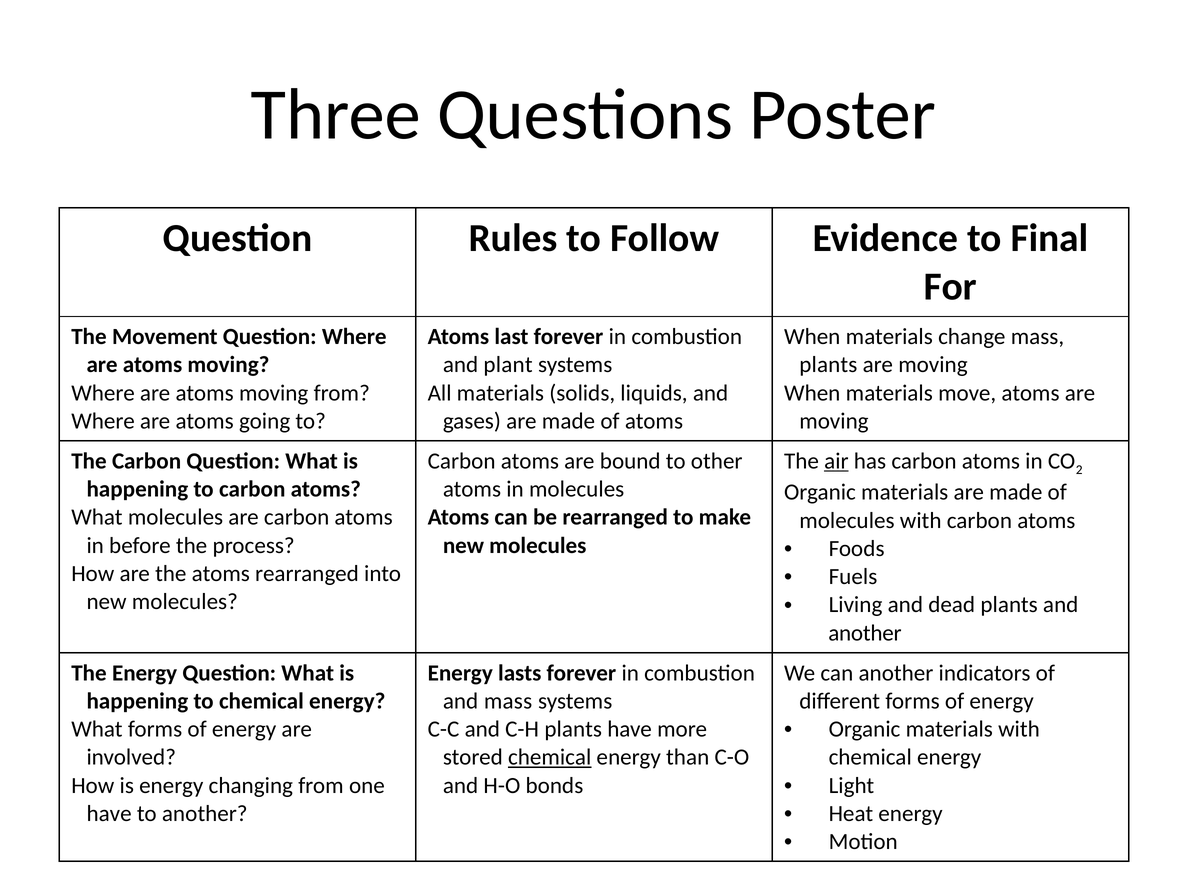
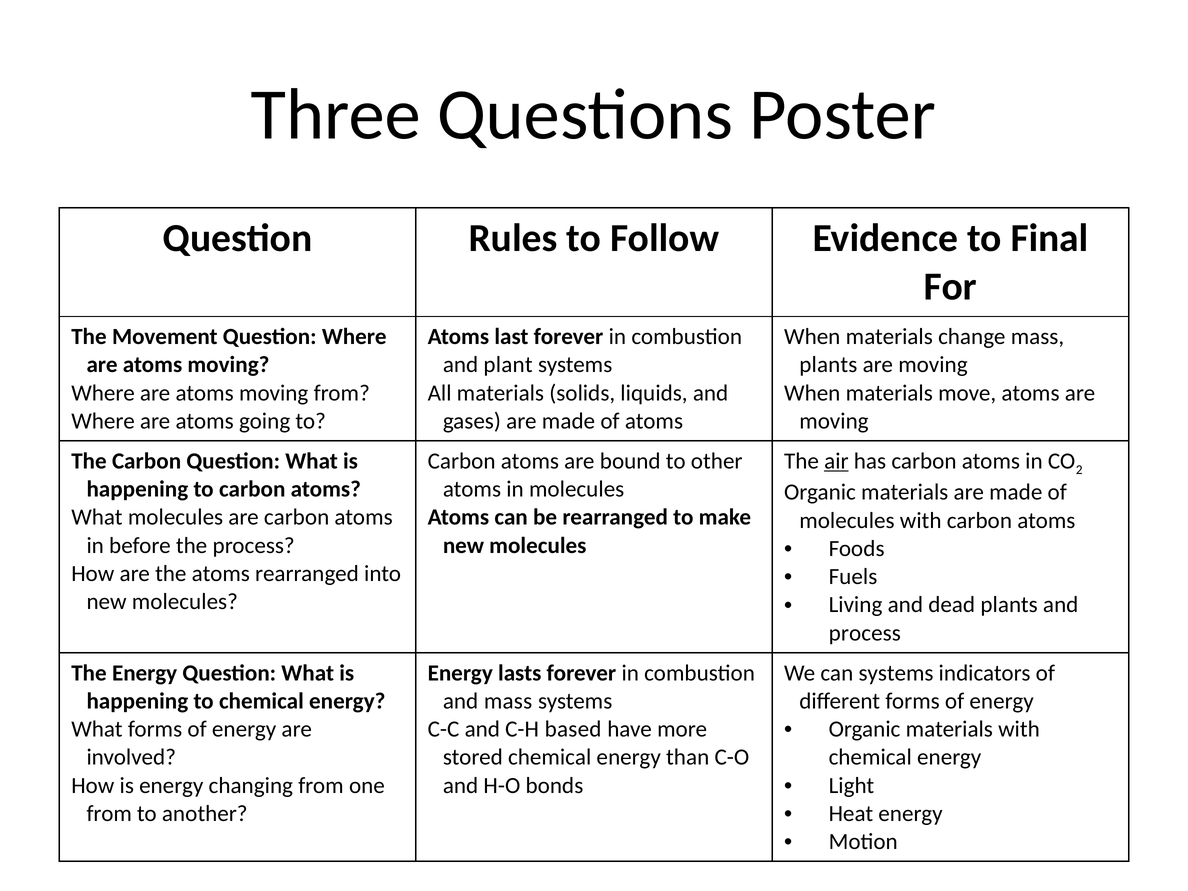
another at (865, 633): another -> process
can another: another -> systems
C-H plants: plants -> based
chemical at (550, 757) underline: present -> none
have at (109, 813): have -> from
